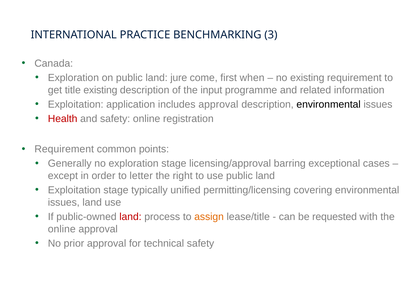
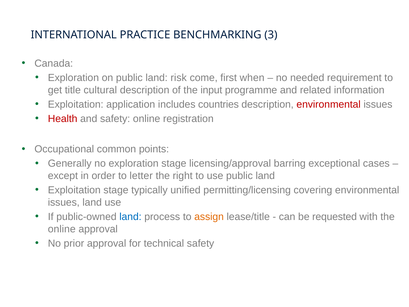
jure: jure -> risk
no existing: existing -> needed
title existing: existing -> cultural
includes approval: approval -> countries
environmental at (329, 104) colour: black -> red
Requirement at (64, 149): Requirement -> Occupational
land at (130, 217) colour: red -> blue
